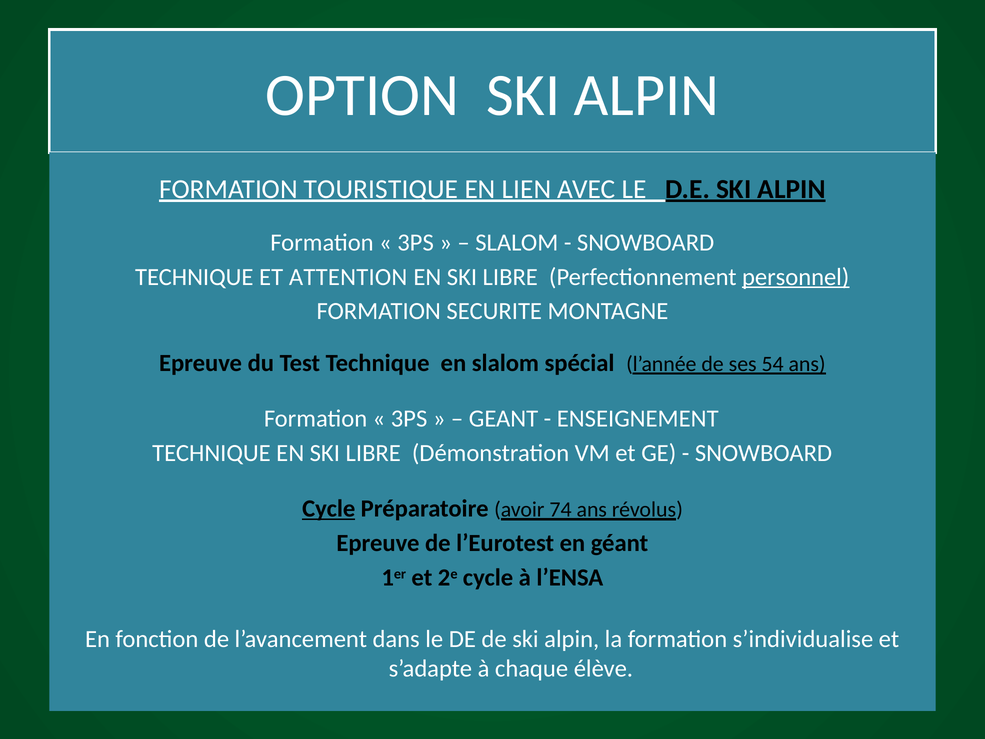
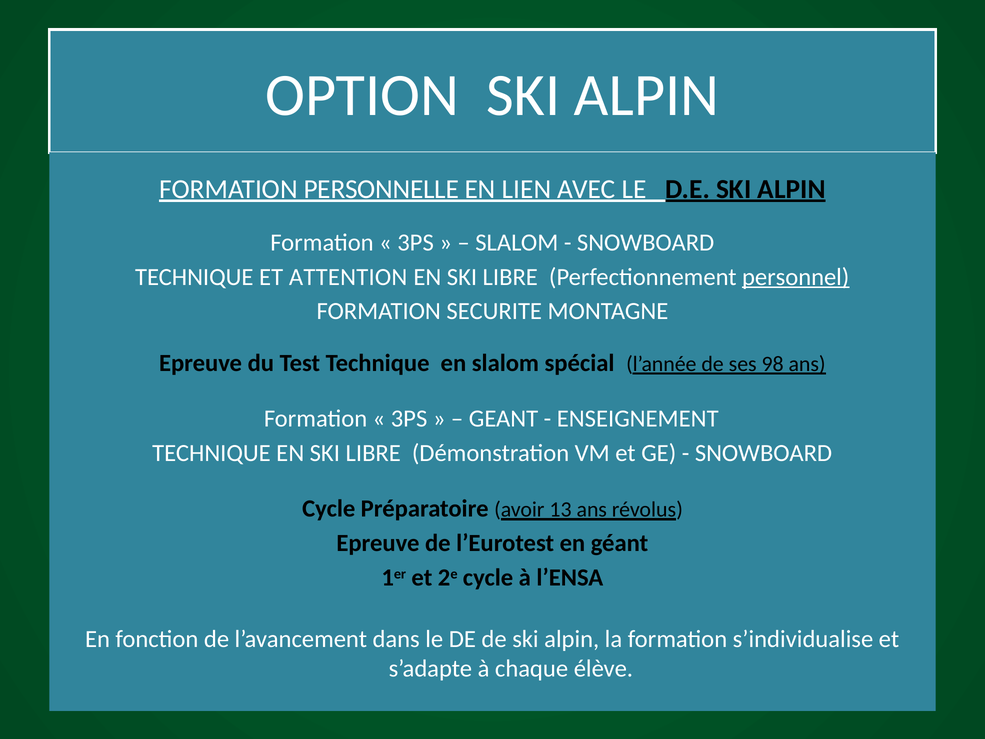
TOURISTIQUE: TOURISTIQUE -> PERSONNELLE
54: 54 -> 98
Cycle at (329, 509) underline: present -> none
74: 74 -> 13
